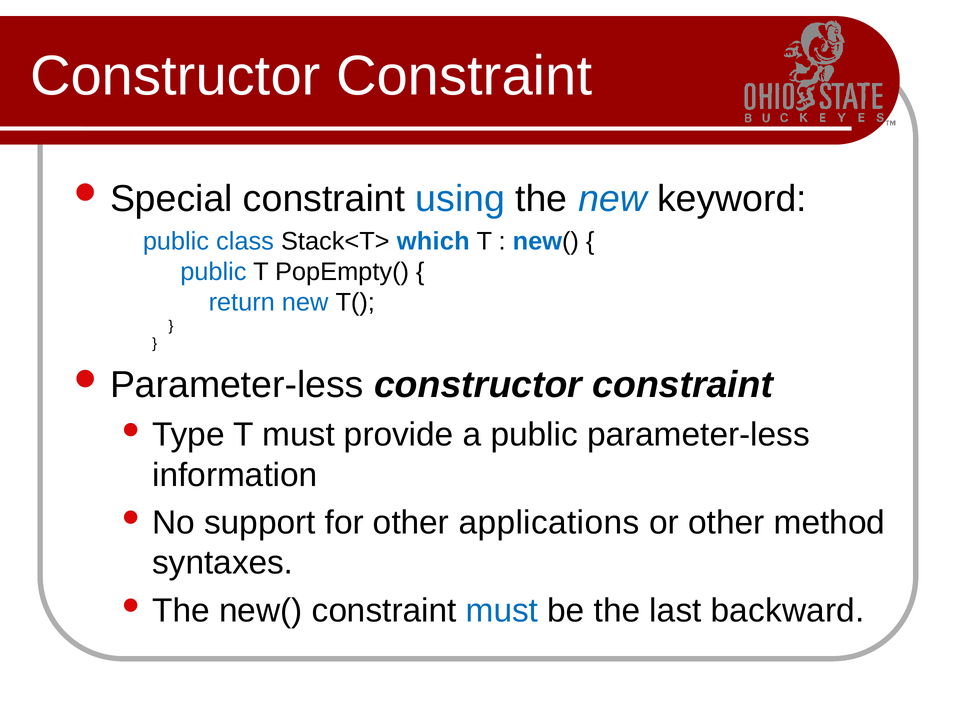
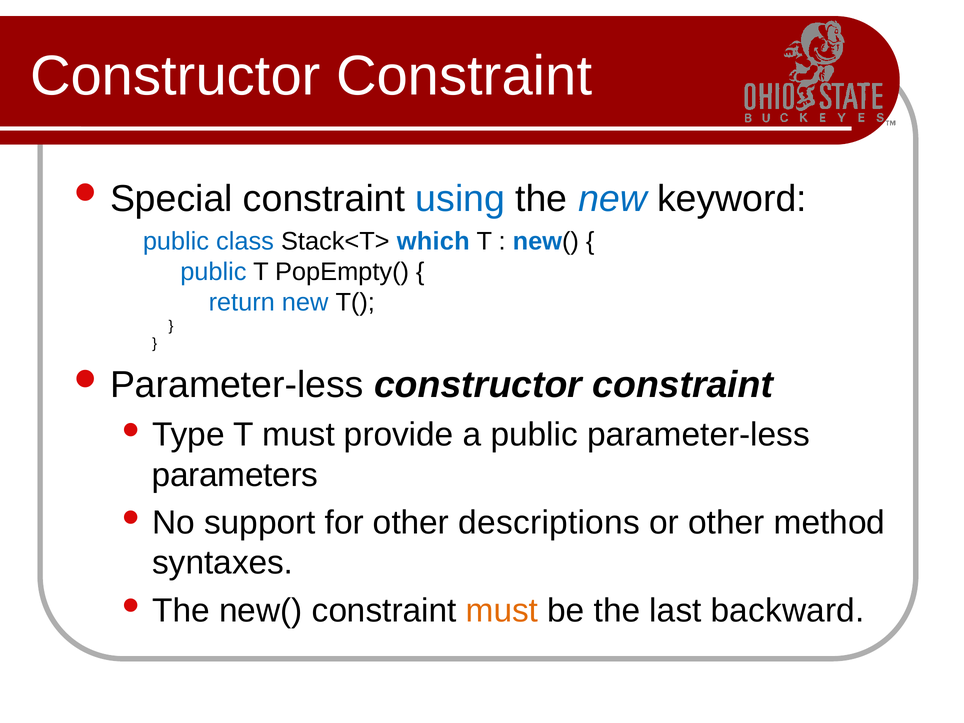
information: information -> parameters
applications: applications -> descriptions
must at (502, 611) colour: blue -> orange
